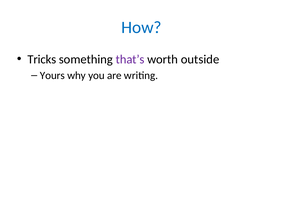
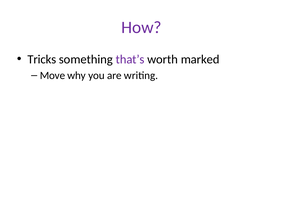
How colour: blue -> purple
outside: outside -> marked
Yours: Yours -> Move
